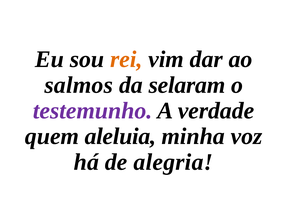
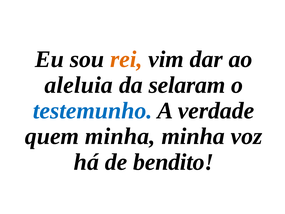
salmos: salmos -> aleluia
testemunho colour: purple -> blue
quem aleluia: aleluia -> minha
alegria: alegria -> bendito
